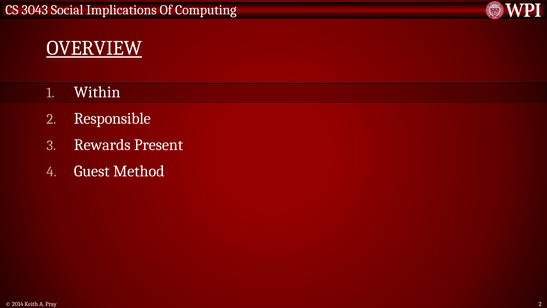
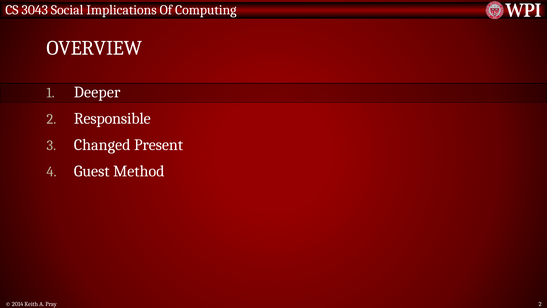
OVERVIEW underline: present -> none
Within: Within -> Deeper
Rewards: Rewards -> Changed
